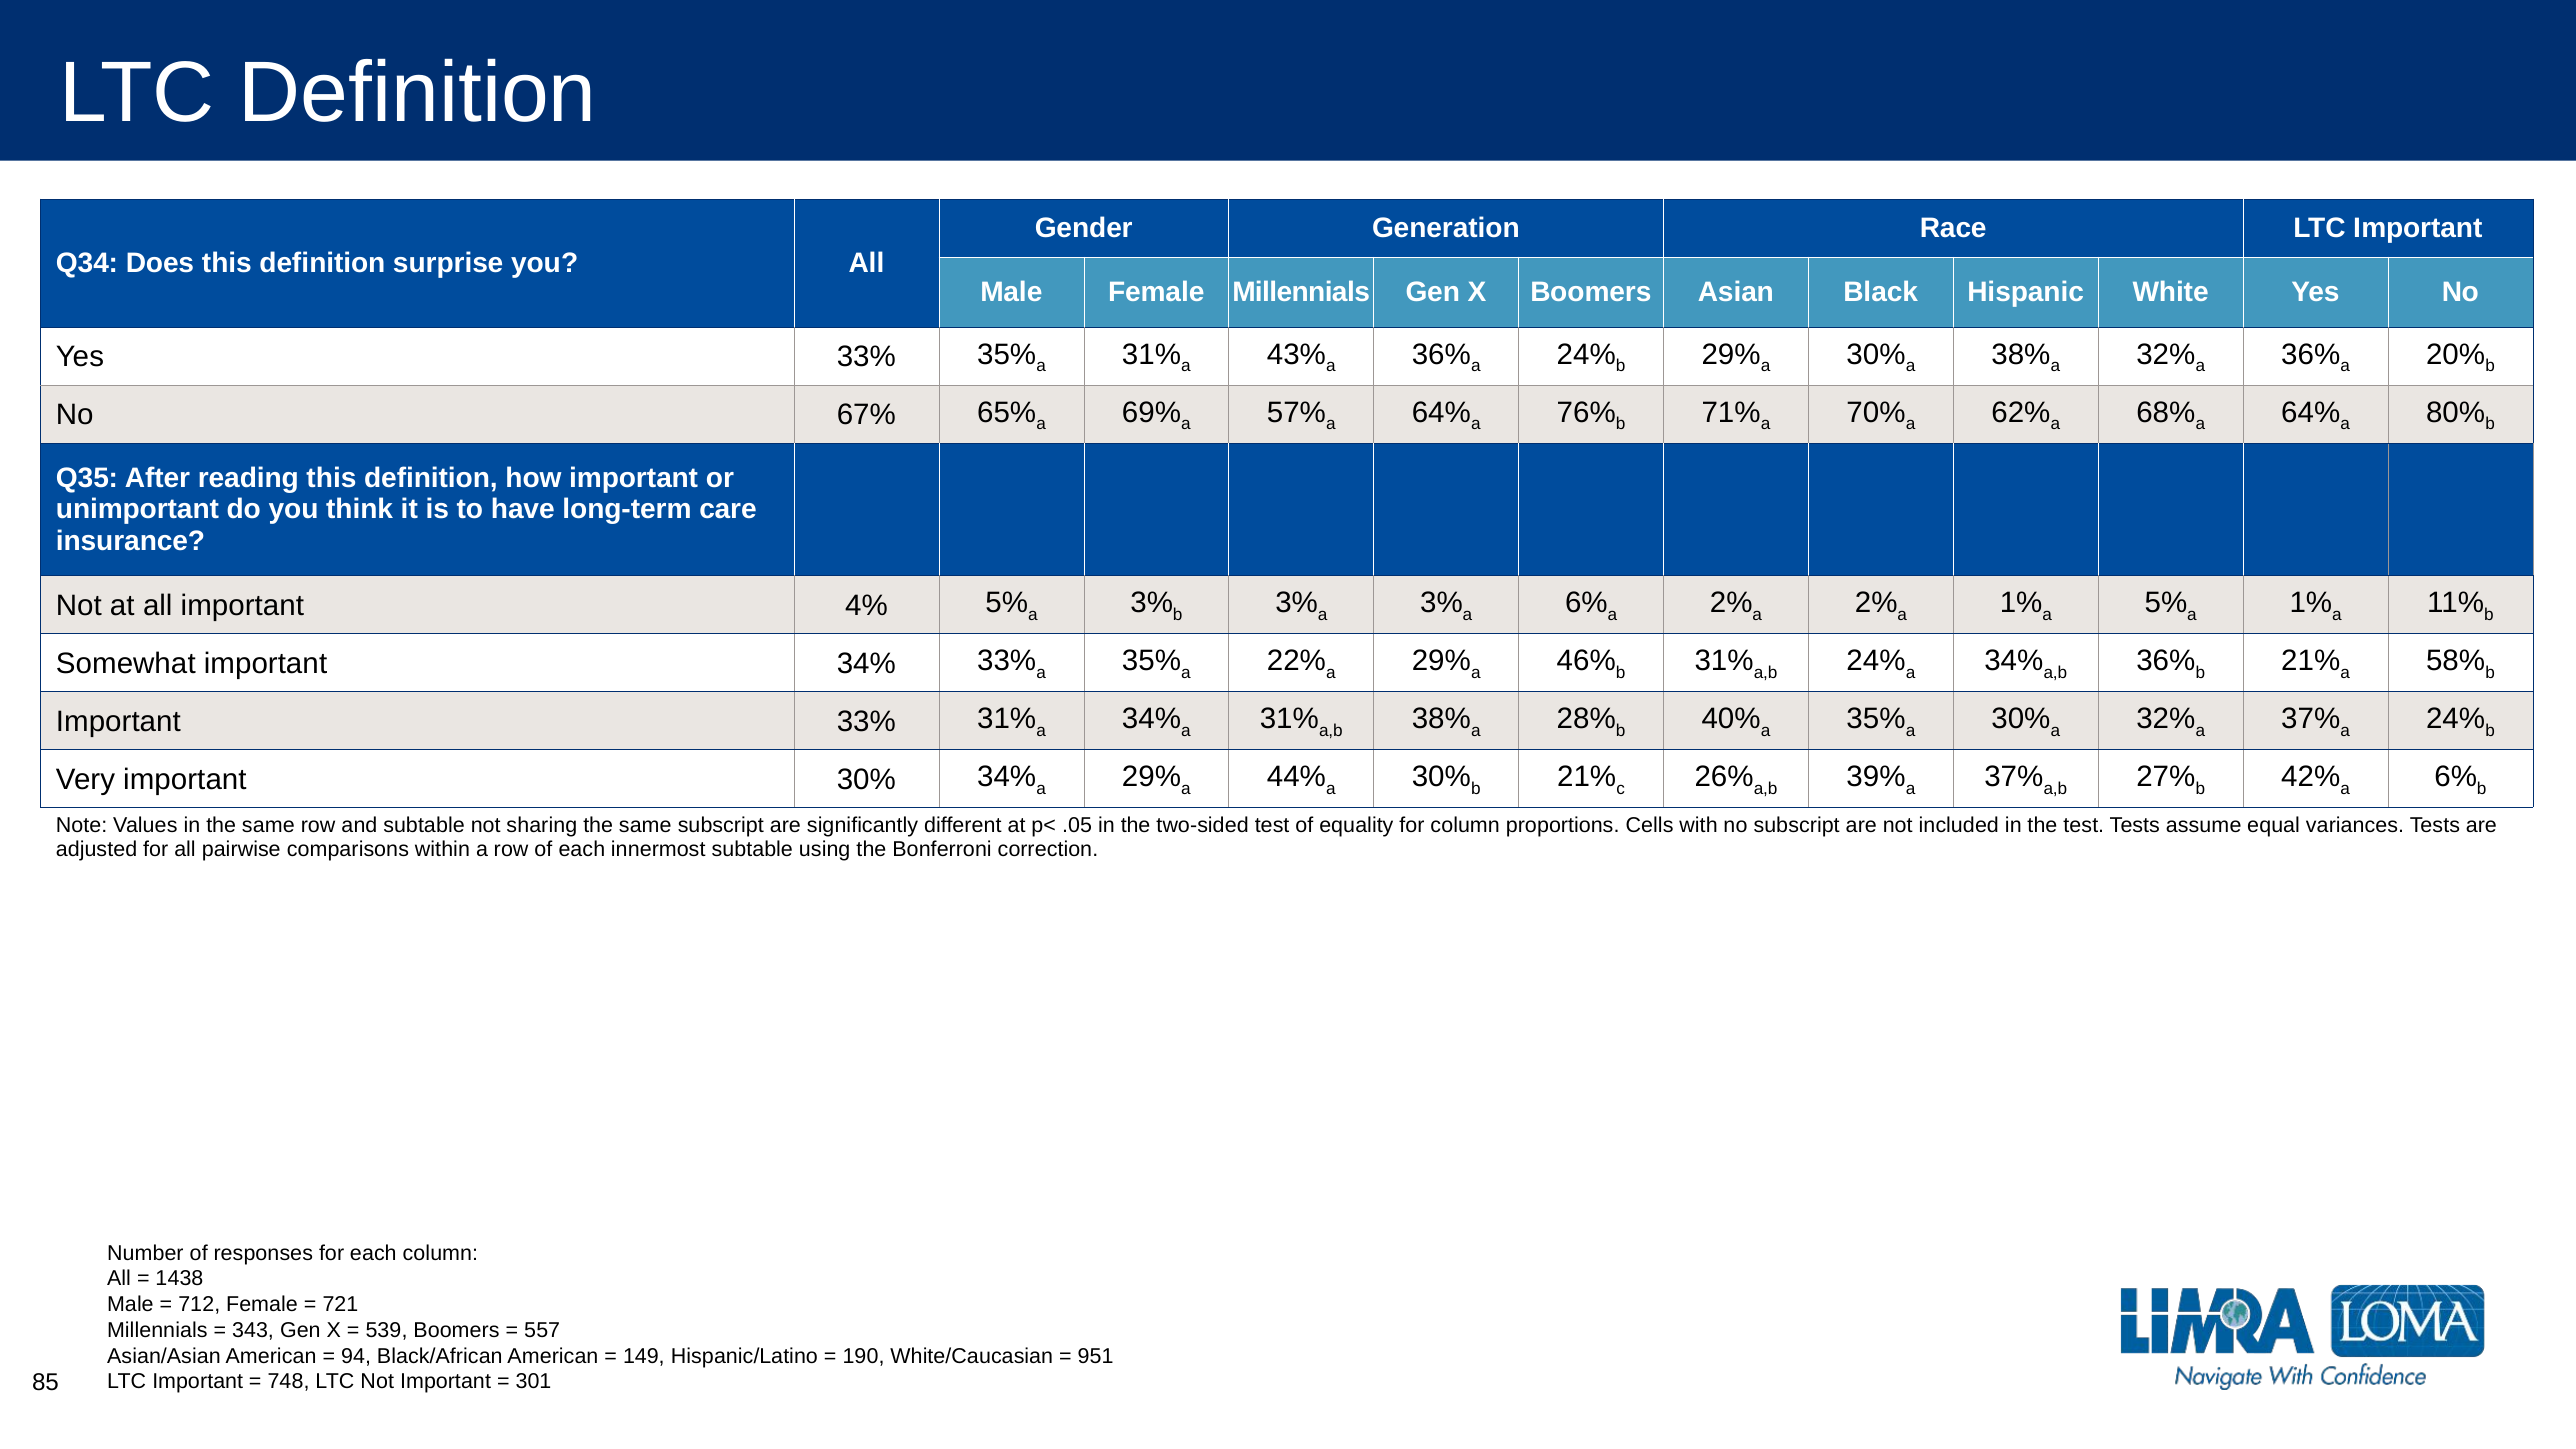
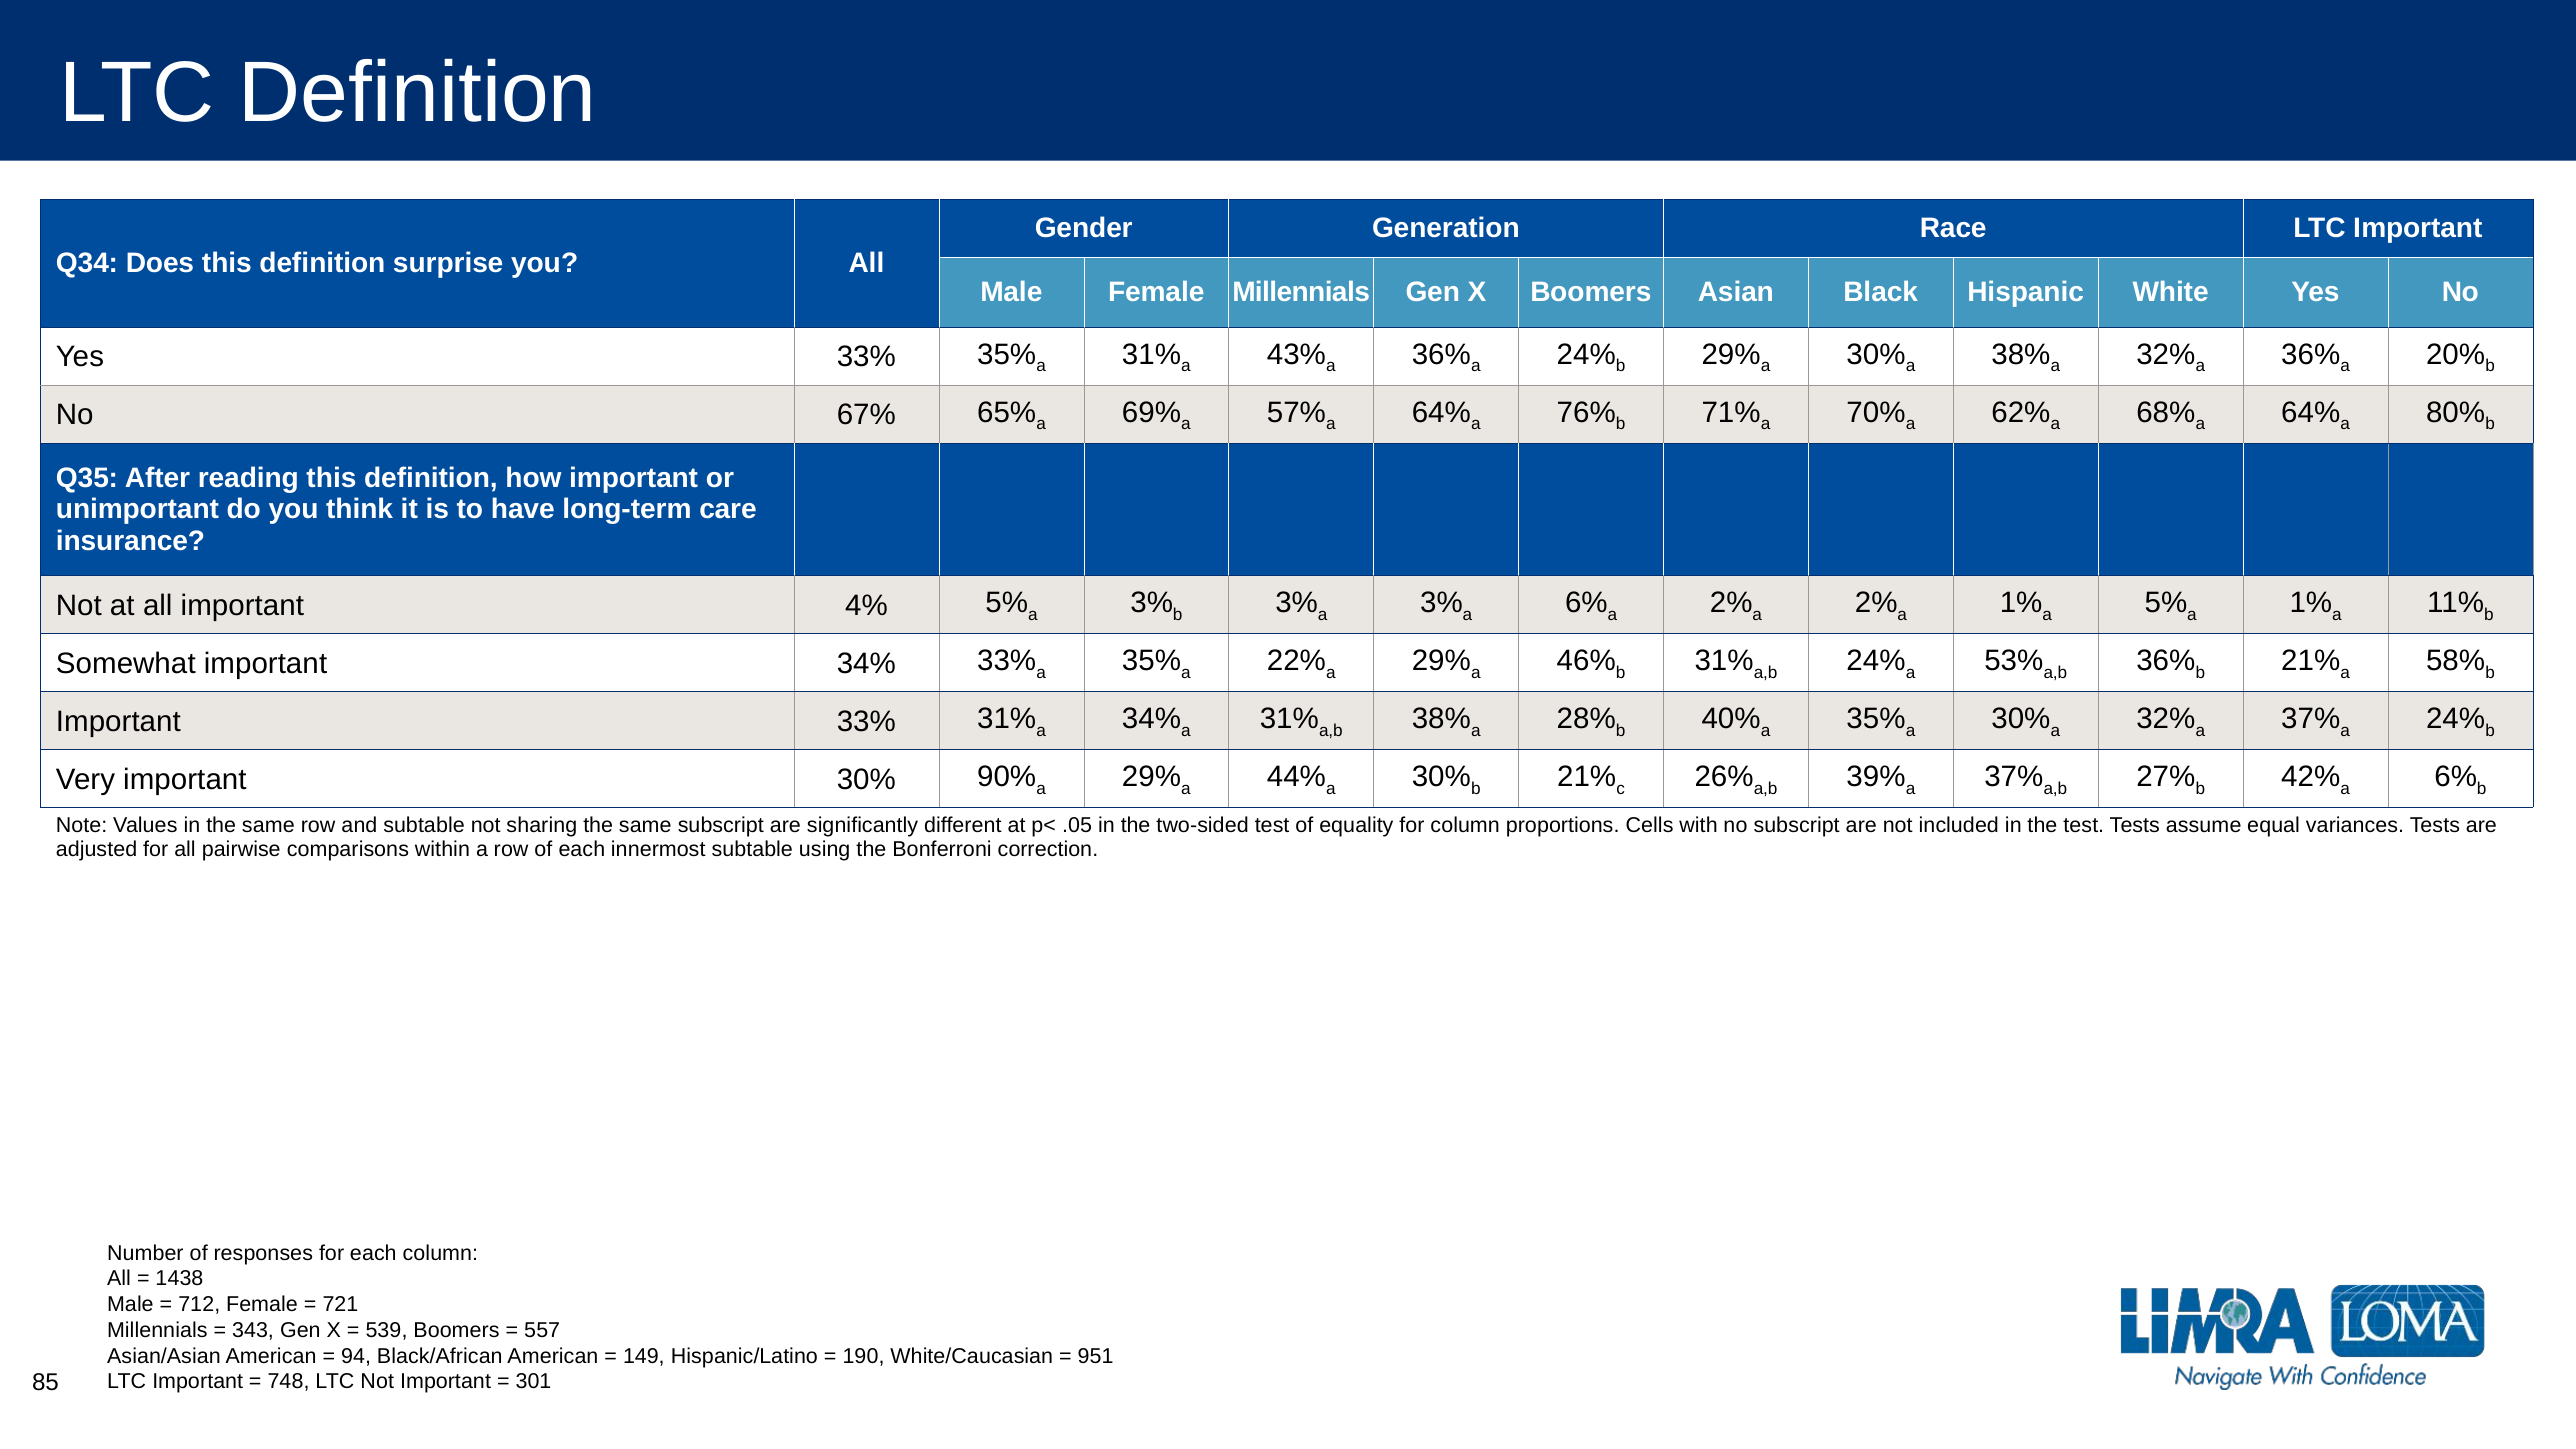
34% at (2014, 661): 34% -> 53%
30% 34%: 34% -> 90%
